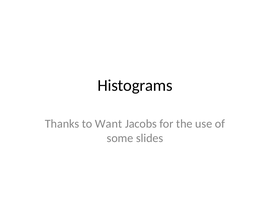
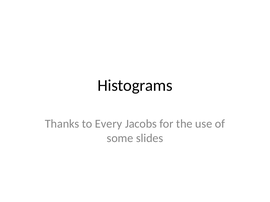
Want: Want -> Every
